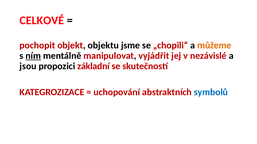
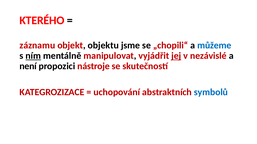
CELKOVÉ: CELKOVÉ -> KTERÉHO
pochopit: pochopit -> záznamu
můžeme colour: orange -> blue
jej underline: none -> present
jsou: jsou -> není
základní: základní -> nástroje
